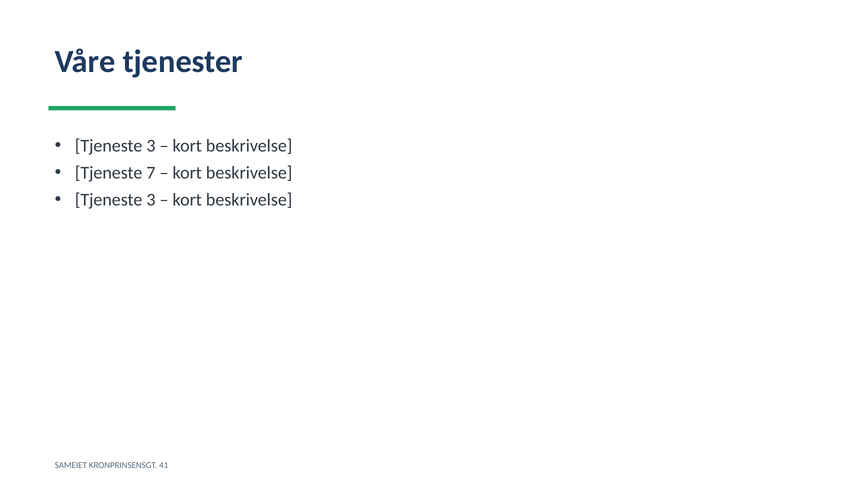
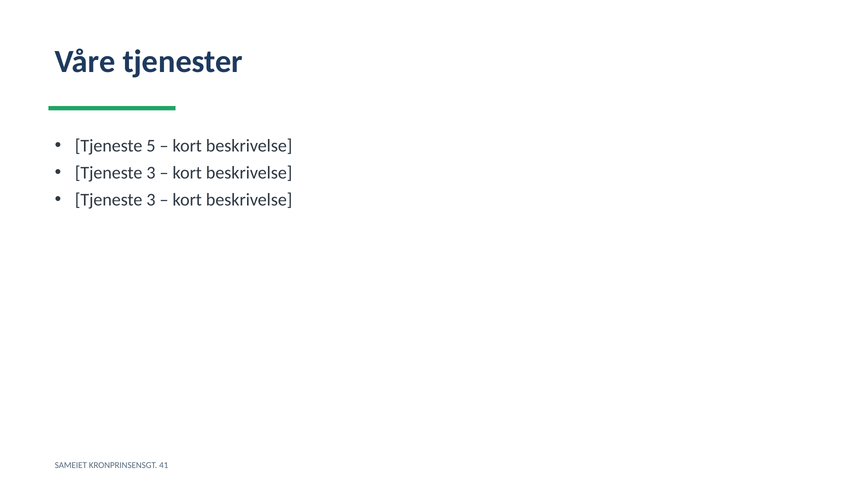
3 at (151, 146): 3 -> 5
7 at (151, 173): 7 -> 3
